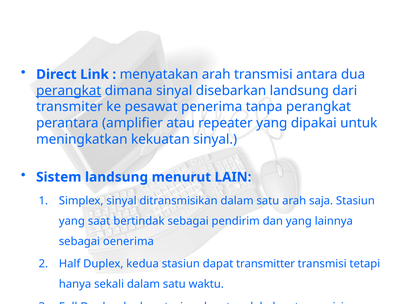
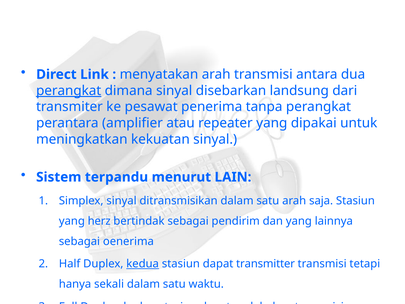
Sistem landsung: landsung -> terpandu
saat: saat -> herz
kedua at (143, 264) underline: none -> present
